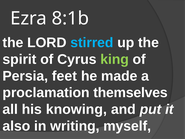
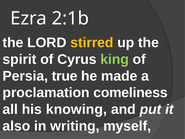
8:1b: 8:1b -> 2:1b
stirred colour: light blue -> yellow
feet: feet -> true
themselves: themselves -> comeliness
